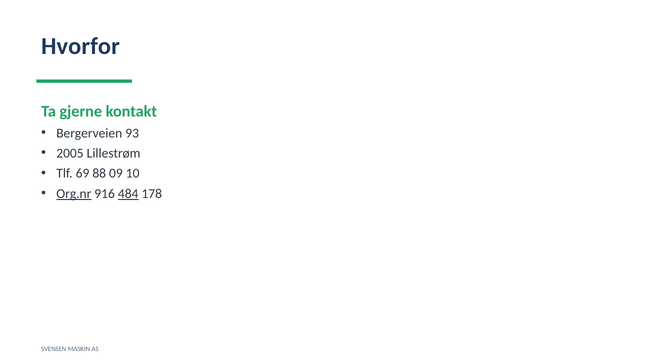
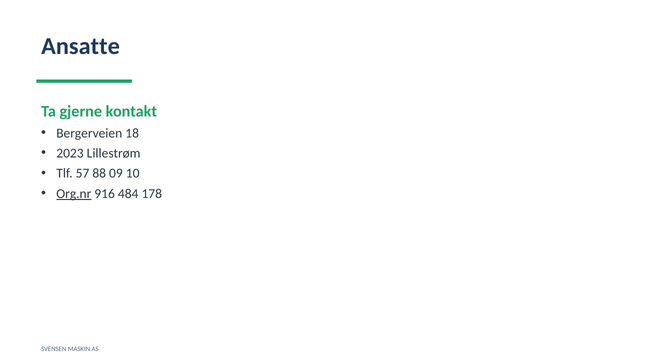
Hvorfor: Hvorfor -> Ansatte
93: 93 -> 18
2005: 2005 -> 2023
69: 69 -> 57
484 underline: present -> none
